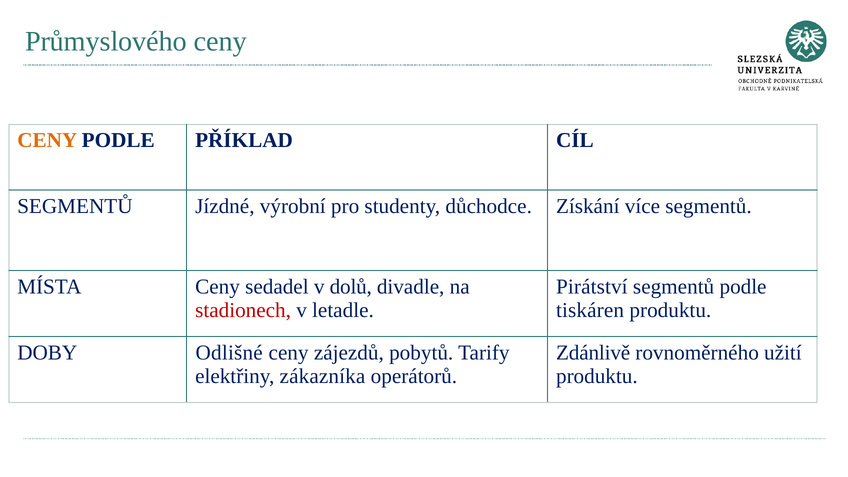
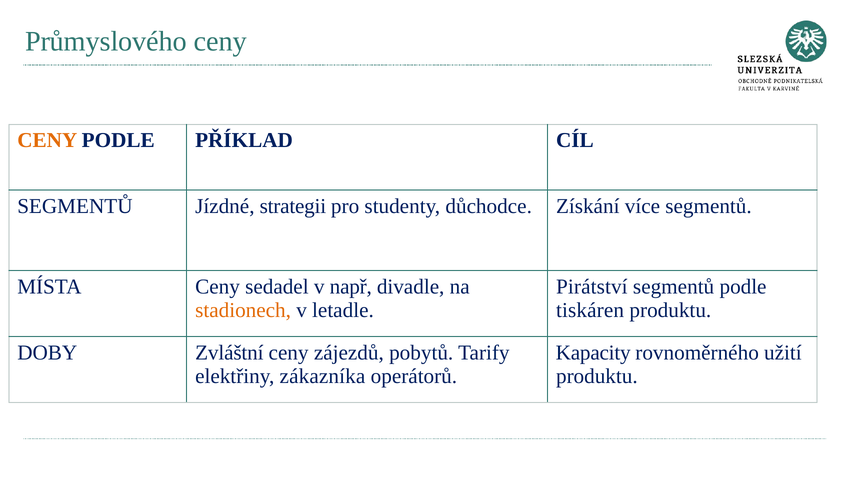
výrobní: výrobní -> strategii
dolů: dolů -> např
stadionech colour: red -> orange
Odlišné: Odlišné -> Zvláštní
Zdánlivě: Zdánlivě -> Kapacity
